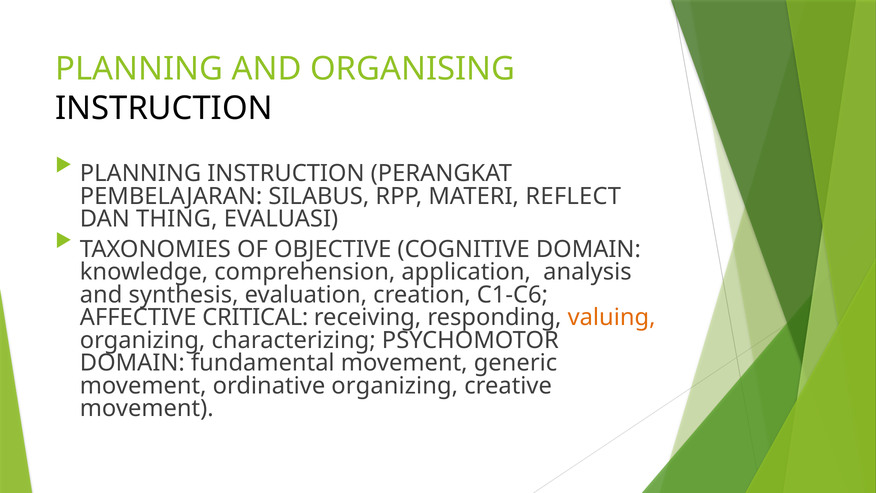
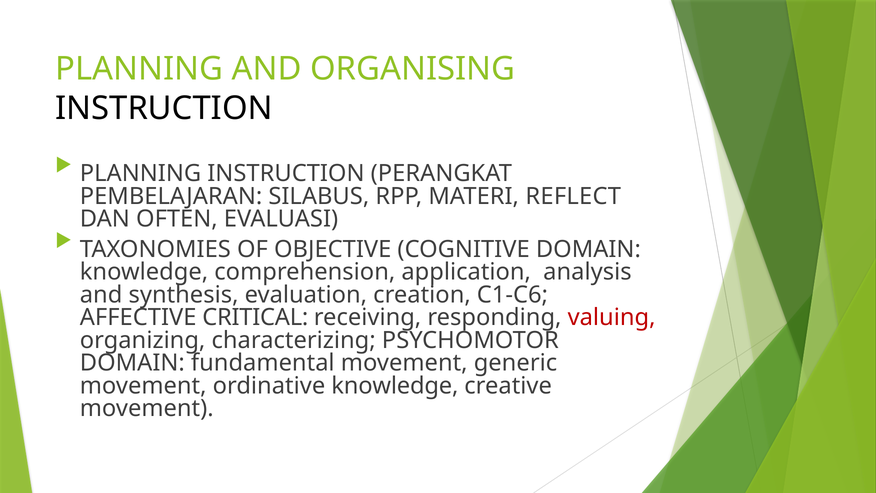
THING: THING -> OFTEN
valuing colour: orange -> red
ordinative organizing: organizing -> knowledge
